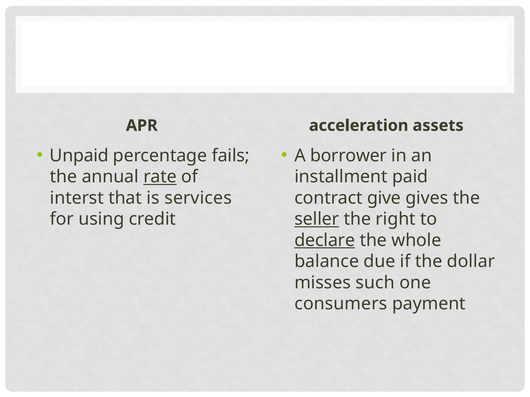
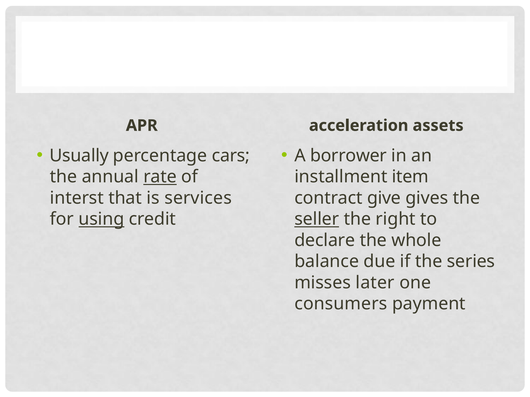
Unpaid: Unpaid -> Usually
fails: fails -> cars
paid: paid -> item
using underline: none -> present
declare underline: present -> none
dollar: dollar -> series
such: such -> later
